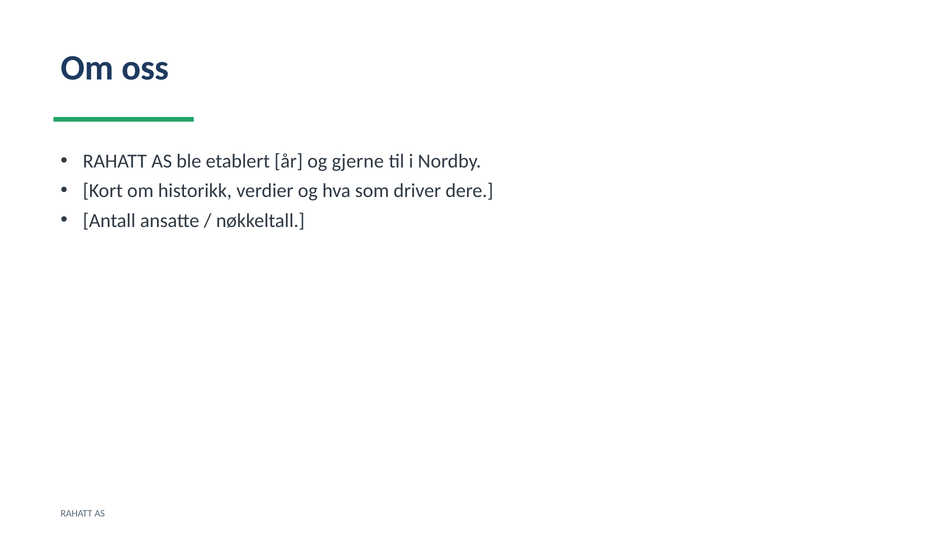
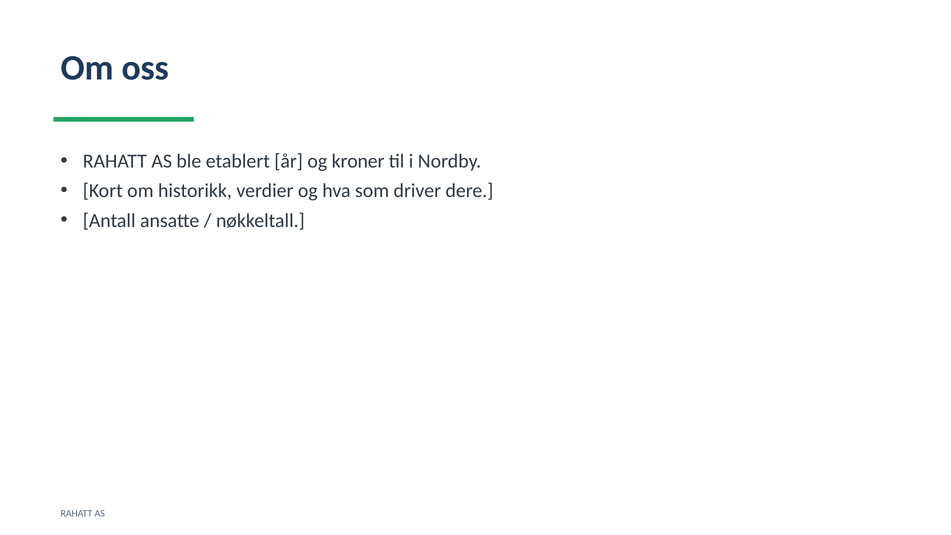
gjerne: gjerne -> kroner
